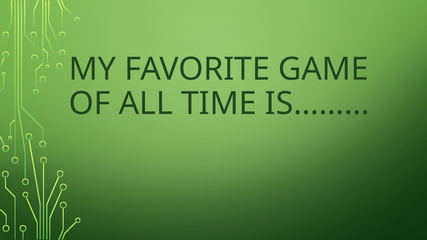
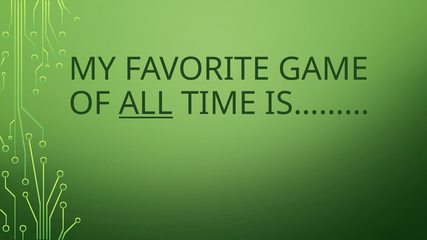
ALL underline: none -> present
